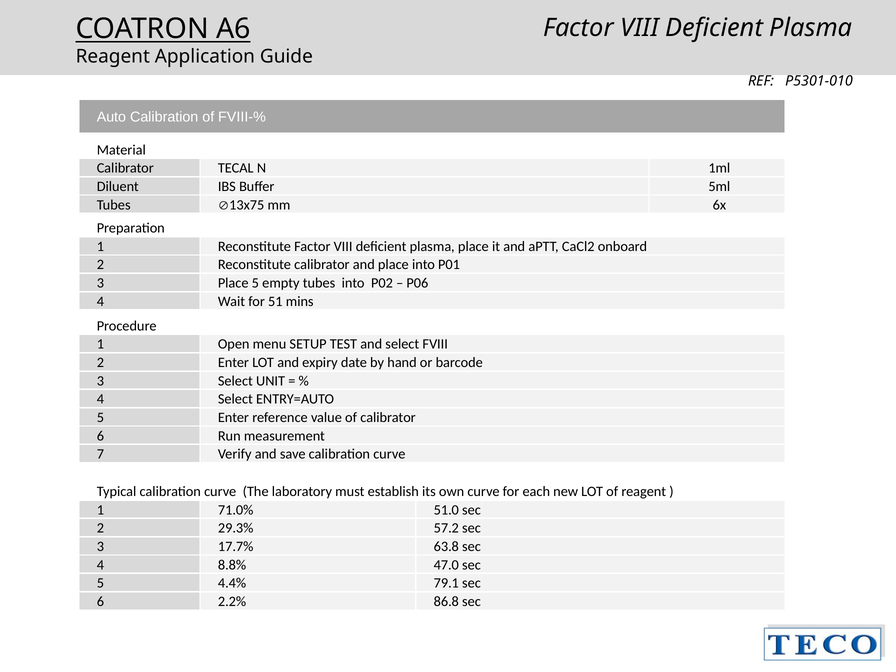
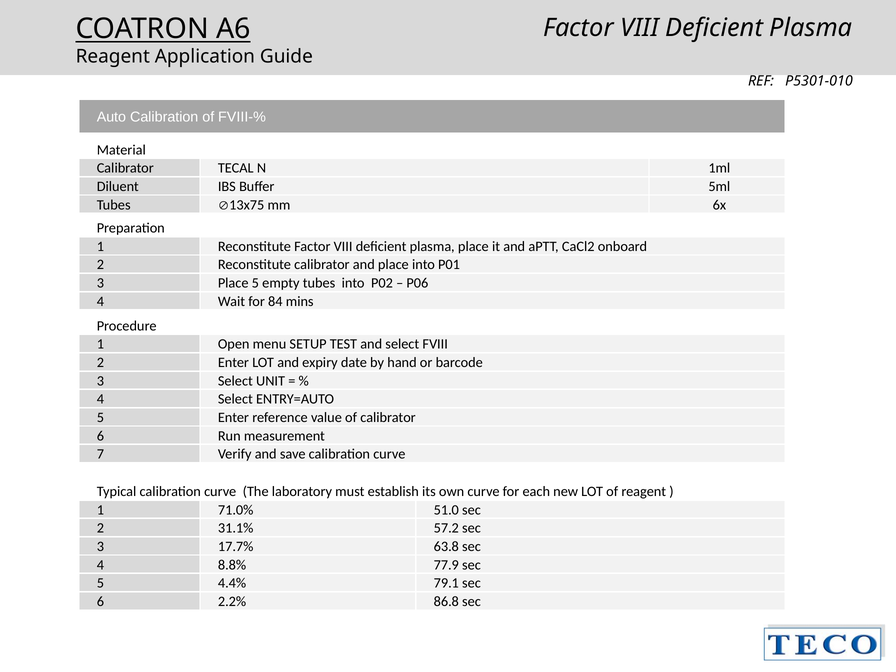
51: 51 -> 84
29.3%: 29.3% -> 31.1%
47.0: 47.0 -> 77.9
